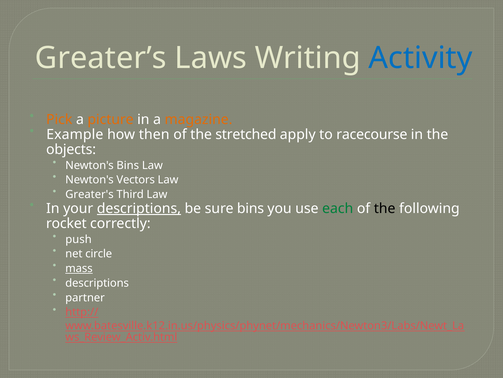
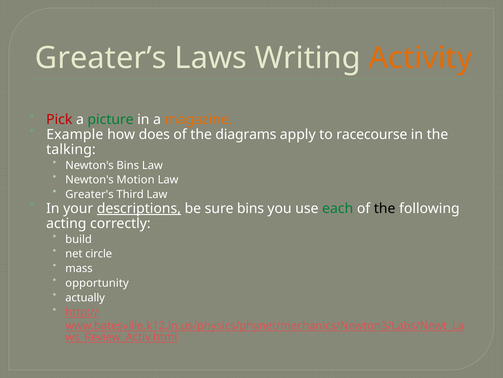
Activity colour: blue -> orange
Pick colour: orange -> red
picture colour: orange -> green
then: then -> does
stretched: stretched -> diagrams
objects: objects -> talking
Vectors: Vectors -> Motion
rocket: rocket -> acting
push: push -> build
mass underline: present -> none
descriptions at (97, 283): descriptions -> opportunity
partner: partner -> actually
